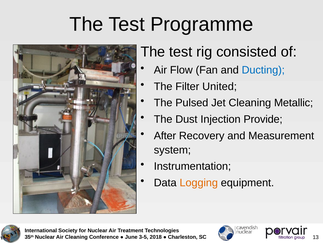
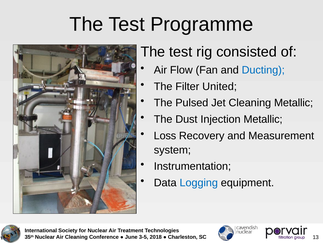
Injection Provide: Provide -> Metallic
After: After -> Loss
Logging colour: orange -> blue
